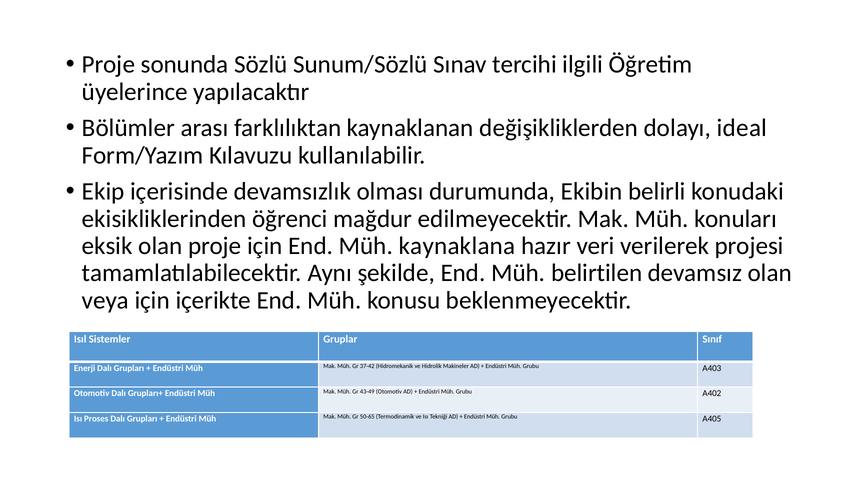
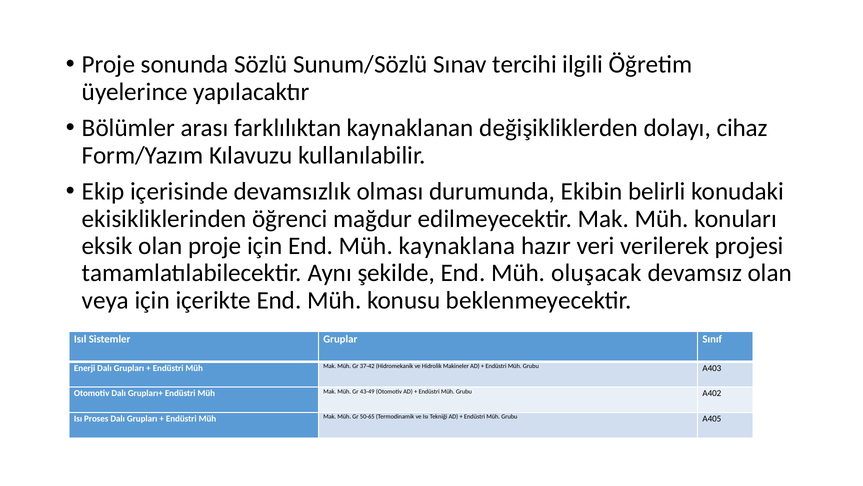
ideal: ideal -> cihaz
belirtilen: belirtilen -> oluşacak
